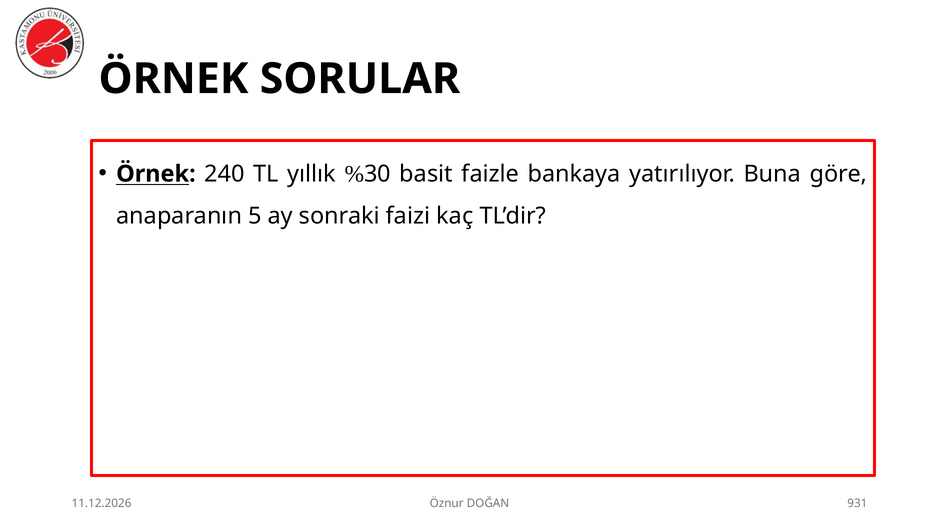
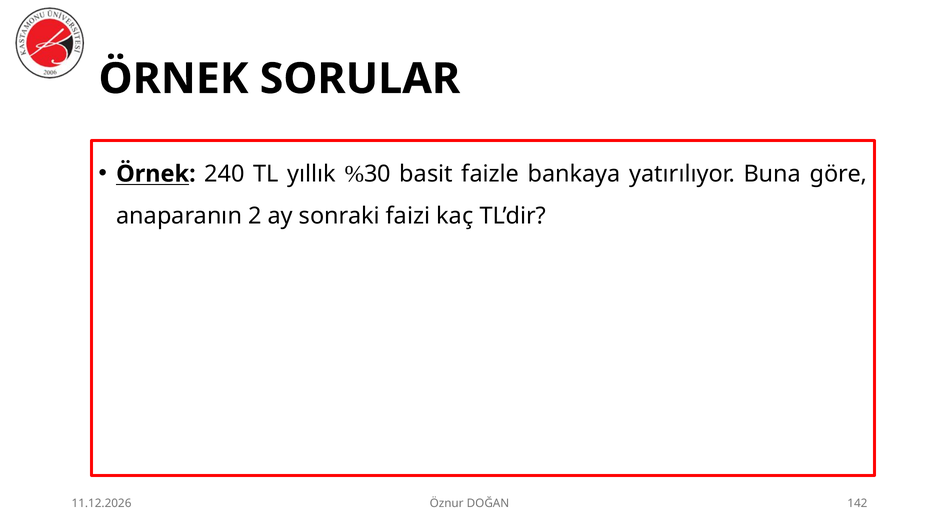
5: 5 -> 2
931: 931 -> 142
